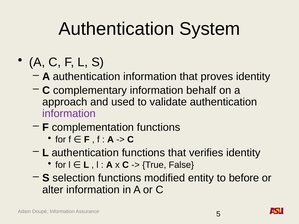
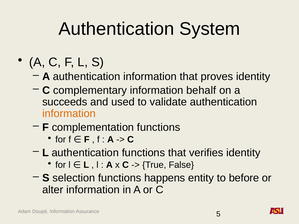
approach: approach -> succeeds
information at (69, 114) colour: purple -> orange
modified: modified -> happens
